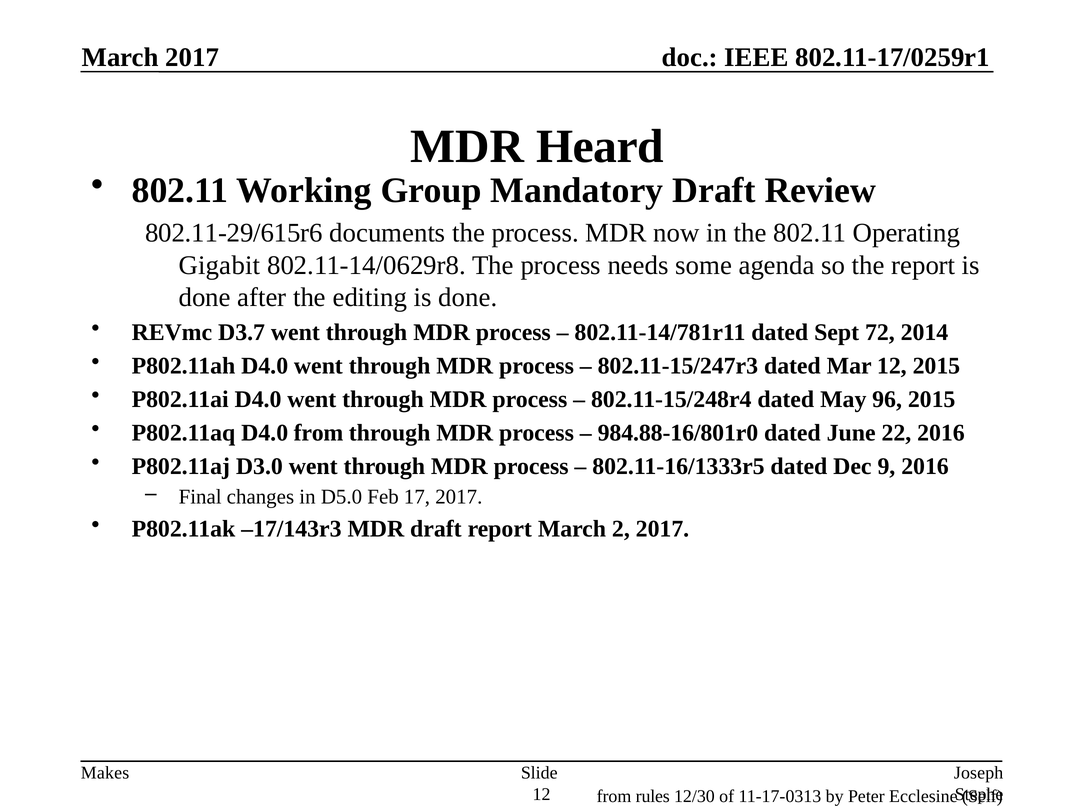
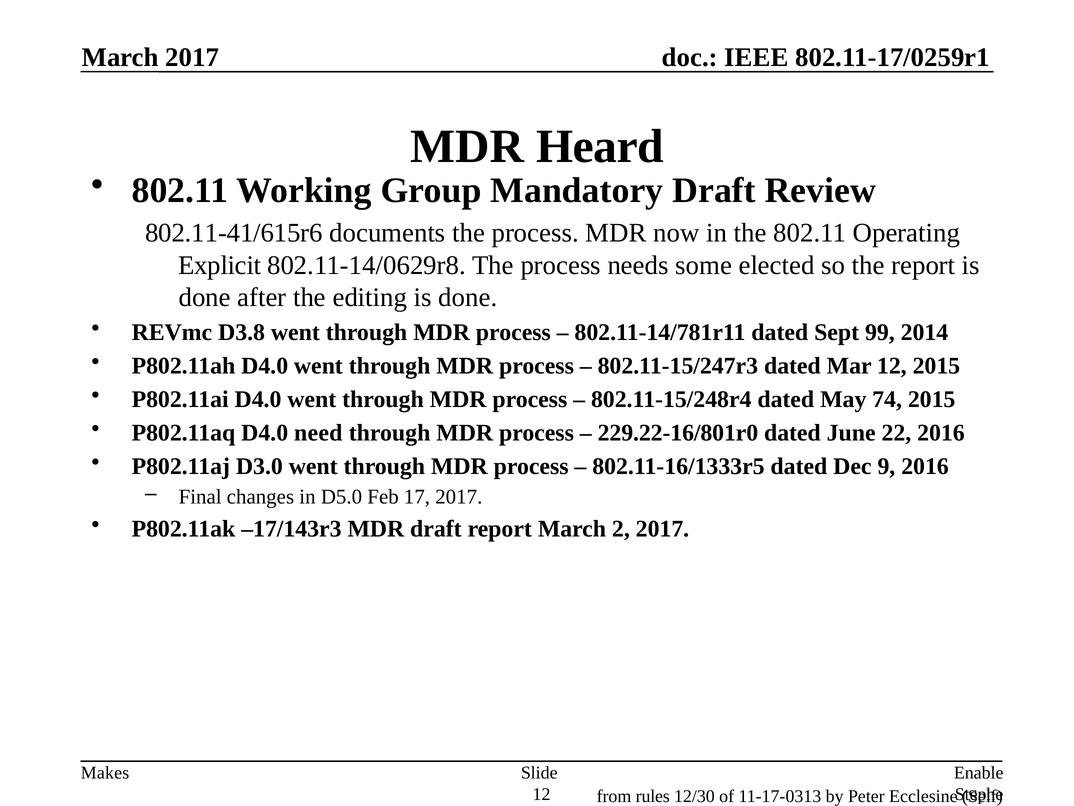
802.11-29/615r6: 802.11-29/615r6 -> 802.11-41/615r6
Gigabit: Gigabit -> Explicit
agenda: agenda -> elected
D3.7: D3.7 -> D3.8
72: 72 -> 99
96: 96 -> 74
D4.0 from: from -> need
984.88-16/801r0: 984.88-16/801r0 -> 229.22-16/801r0
Joseph: Joseph -> Enable
